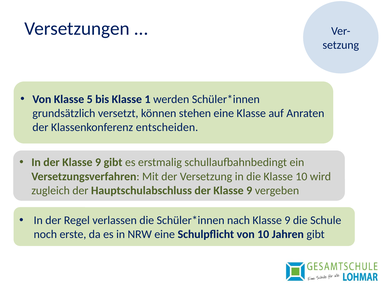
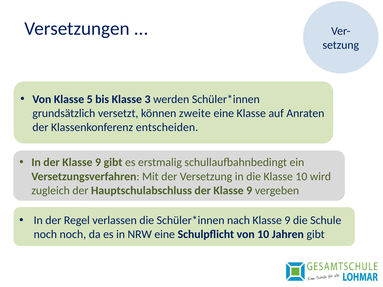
1: 1 -> 3
stehen: stehen -> zweite
noch erste: erste -> noch
